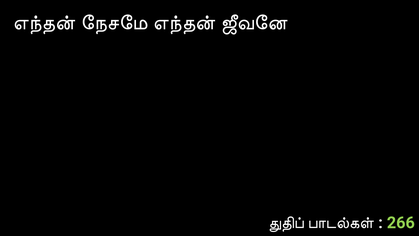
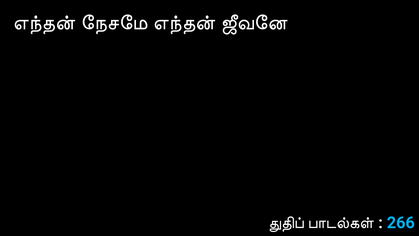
266 colour: light green -> light blue
